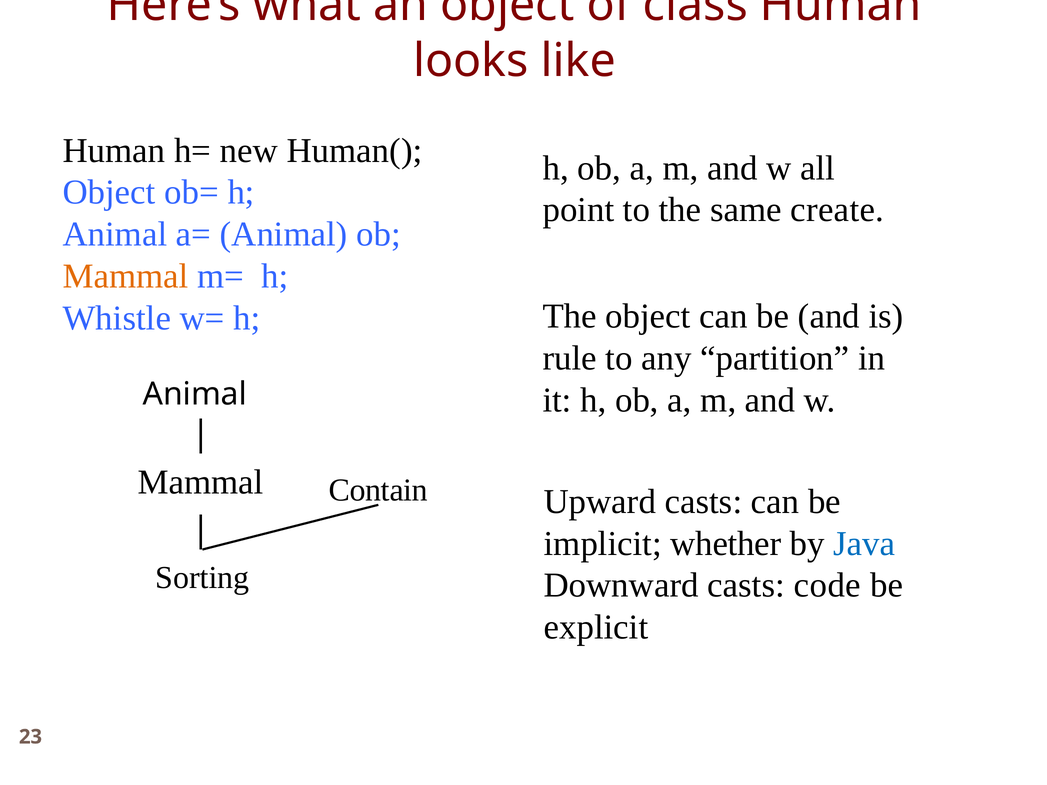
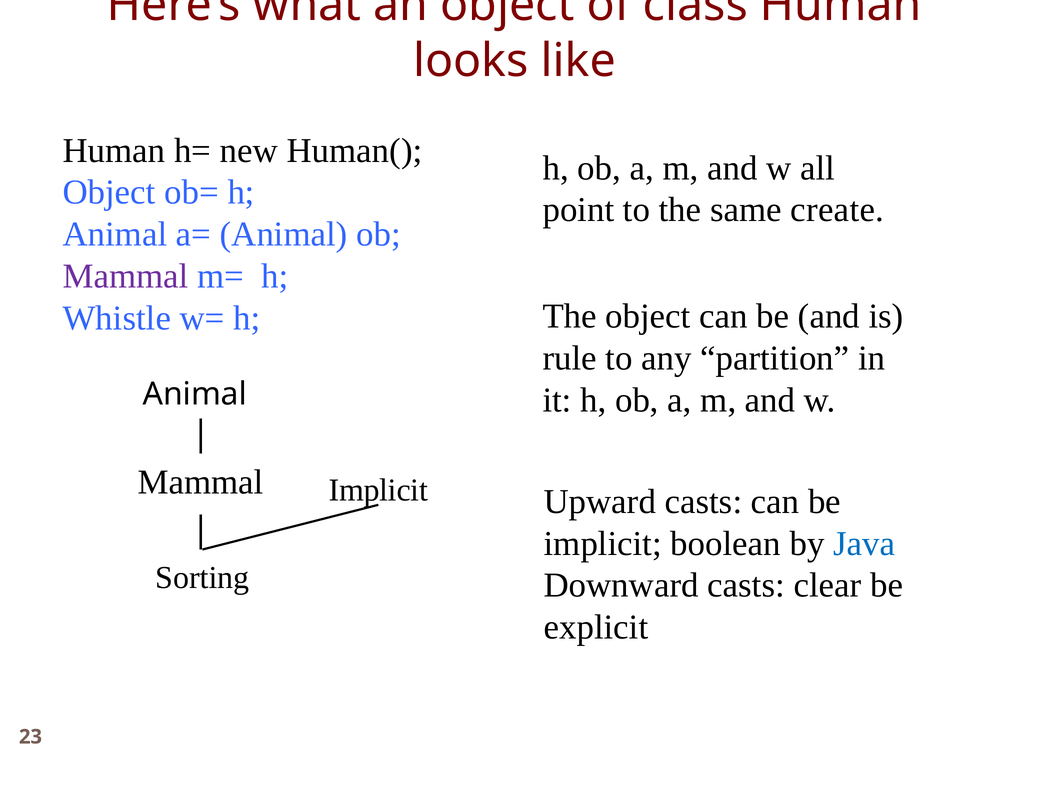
Mammal at (126, 276) colour: orange -> purple
Contain at (378, 490): Contain -> Implicit
whether: whether -> boolean
code: code -> clear
